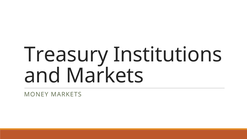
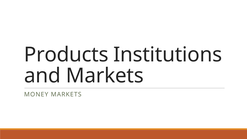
Treasury: Treasury -> Products
